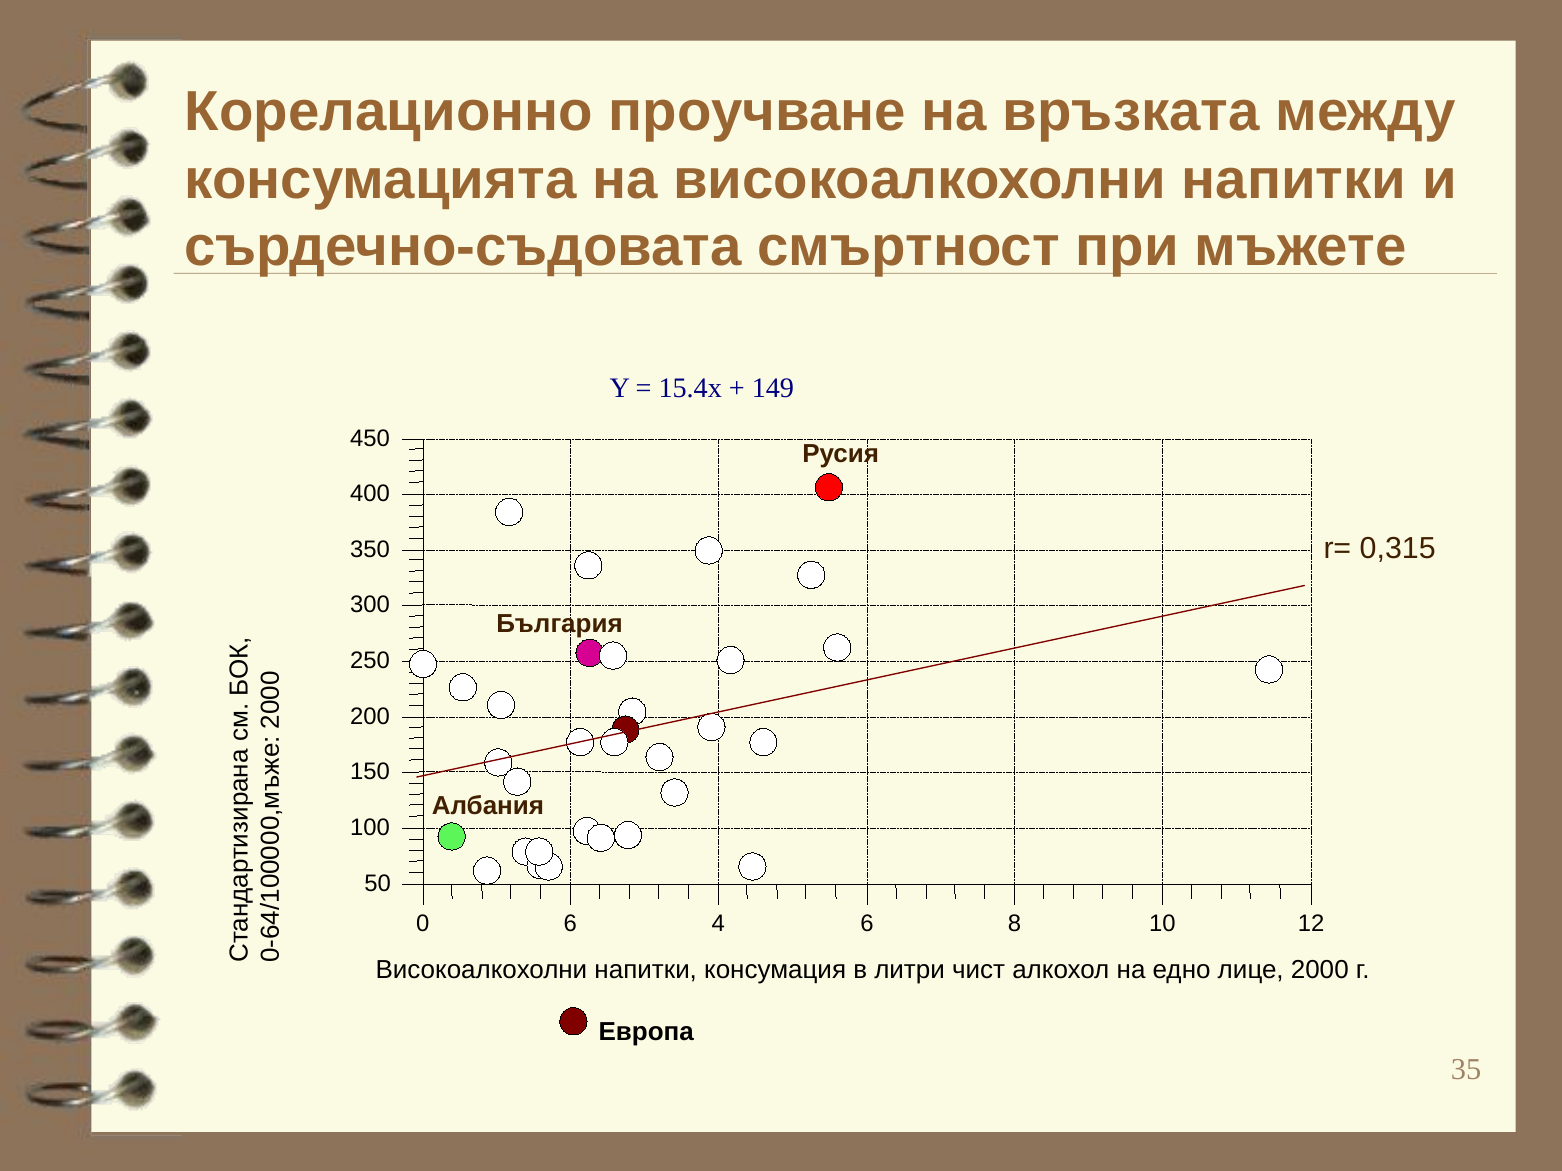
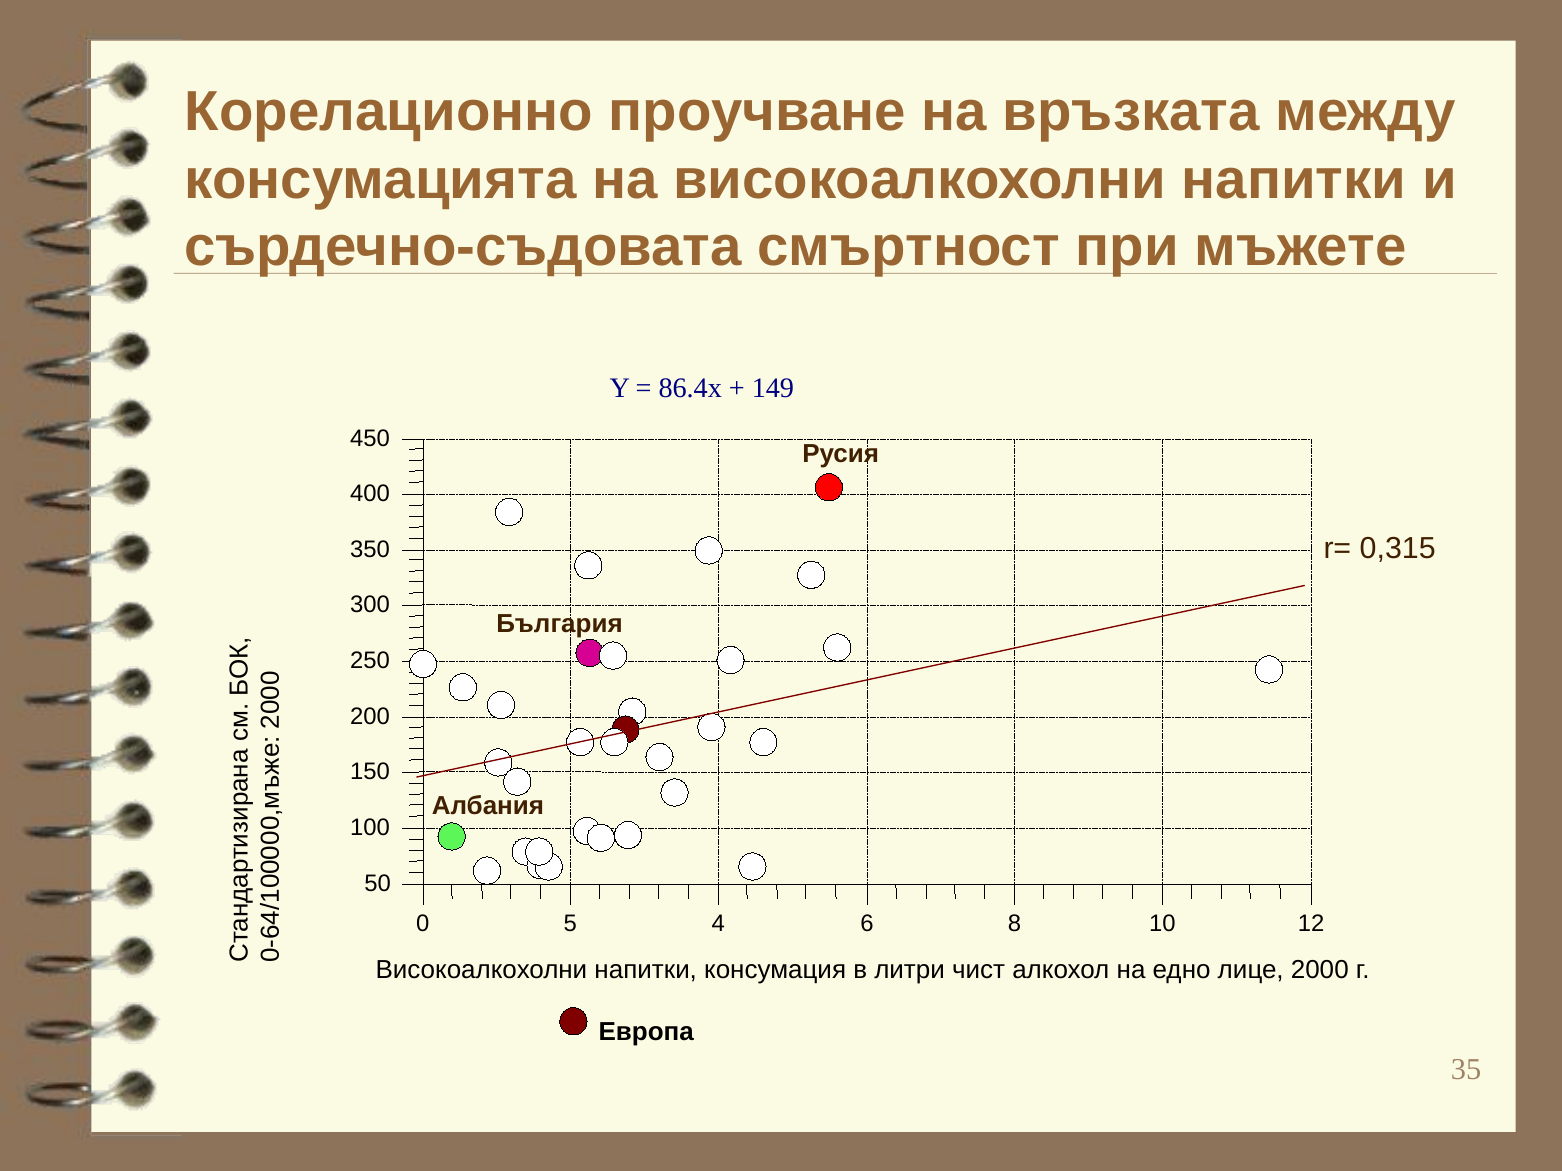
15.4x: 15.4x -> 86.4x
0 6: 6 -> 5
